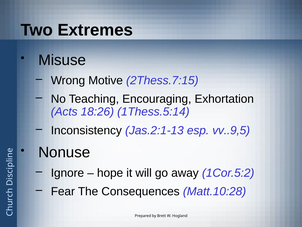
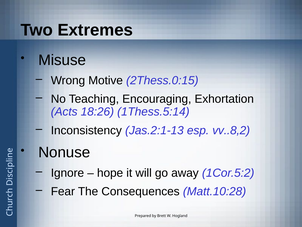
2Thess.7:15: 2Thess.7:15 -> 2Thess.0:15
vv..9,5: vv..9,5 -> vv..8,2
